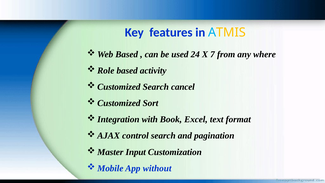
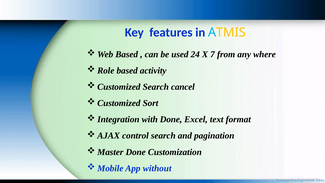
with Book: Book -> Done
Input at (136, 152): Input -> Done
